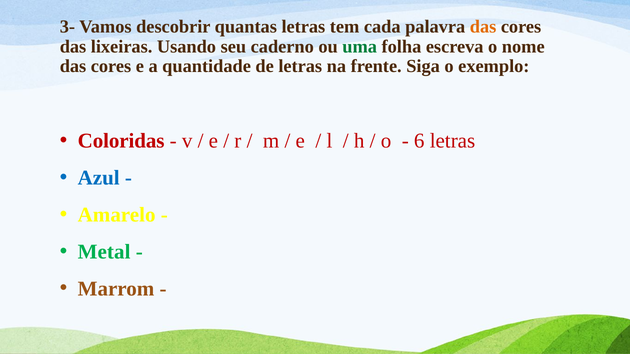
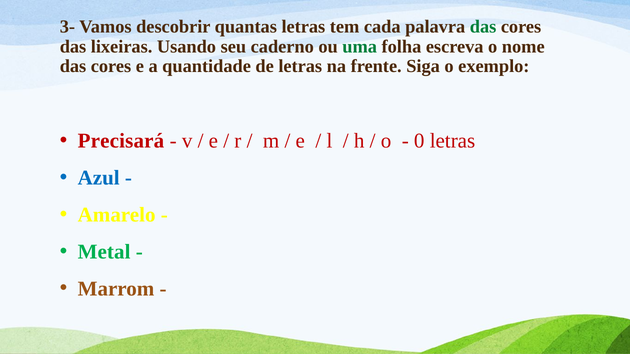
das at (483, 27) colour: orange -> green
Coloridas: Coloridas -> Precisará
6: 6 -> 0
